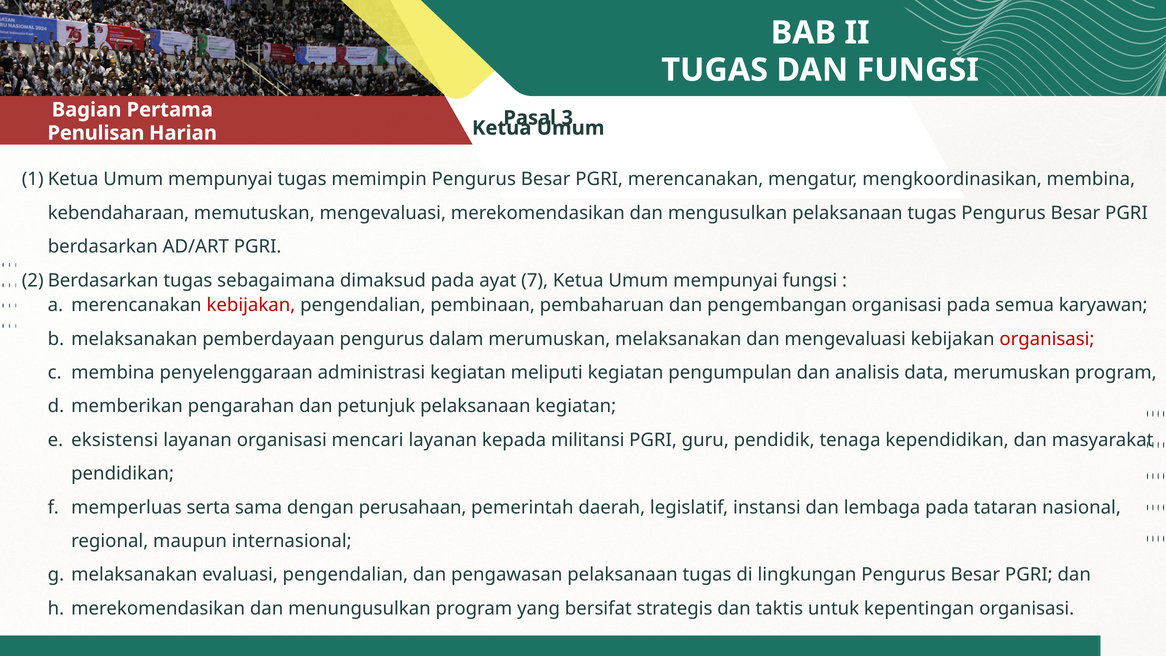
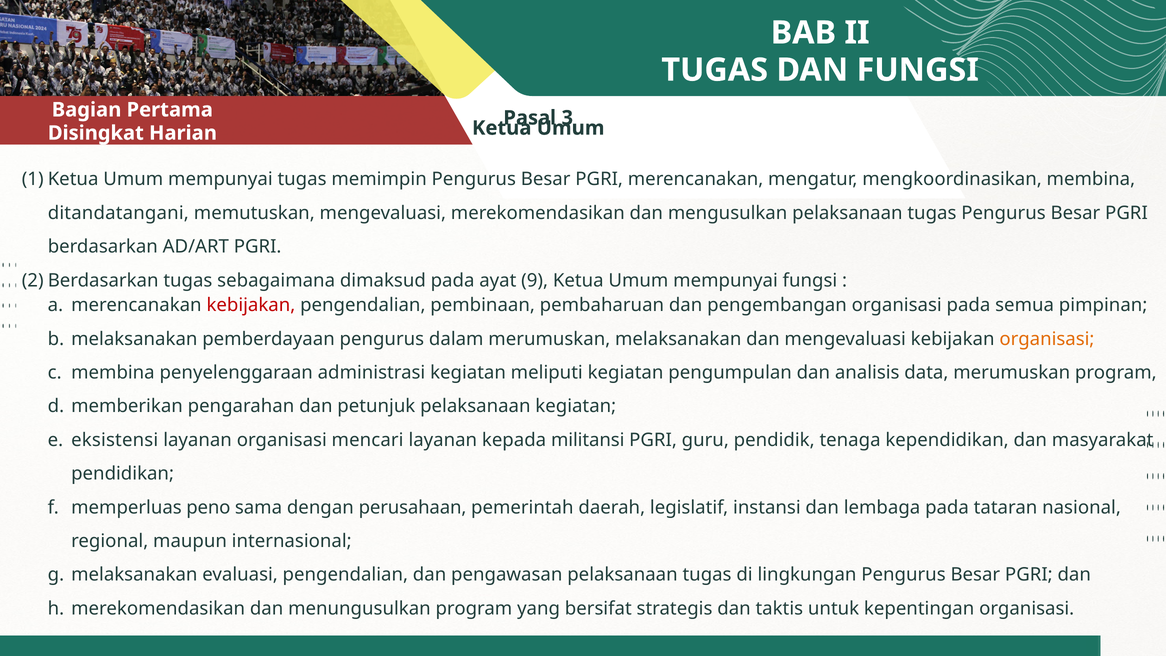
Penulisan: Penulisan -> Disingkat
kebendaharaan: kebendaharaan -> ditandatangani
7: 7 -> 9
karyawan: karyawan -> pimpinan
organisasi at (1047, 339) colour: red -> orange
serta: serta -> peno
